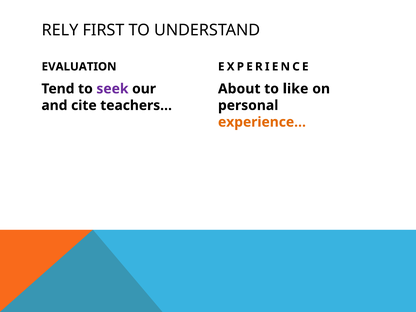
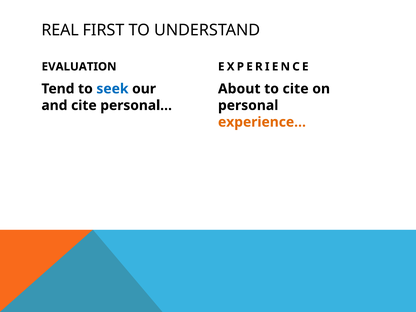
RELY: RELY -> REAL
seek colour: purple -> blue
to like: like -> cite
teachers…: teachers… -> personal…
